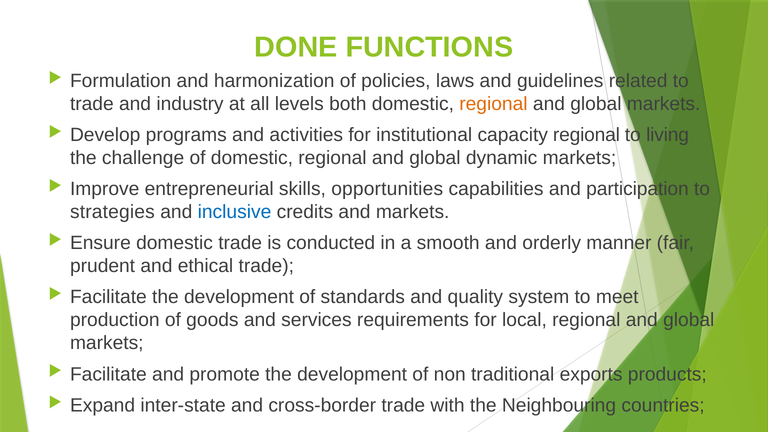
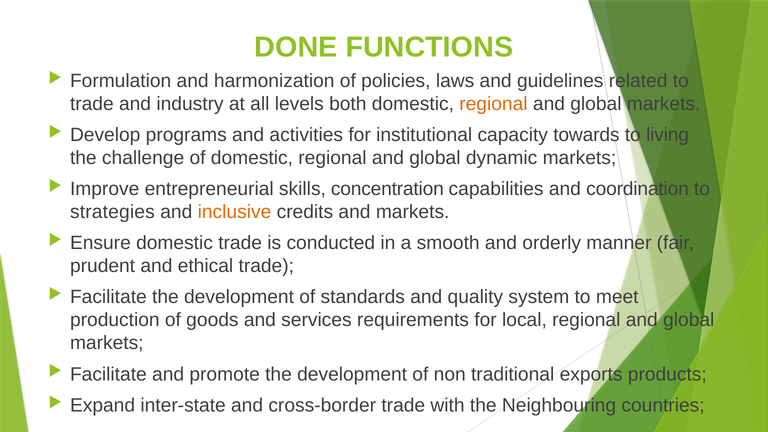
capacity regional: regional -> towards
opportunities: opportunities -> concentration
participation: participation -> coordination
inclusive colour: blue -> orange
